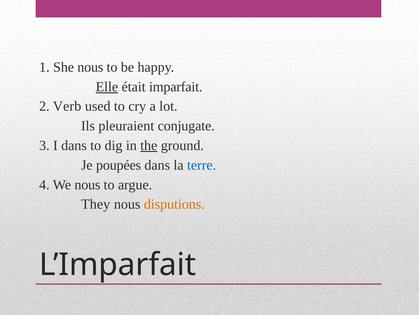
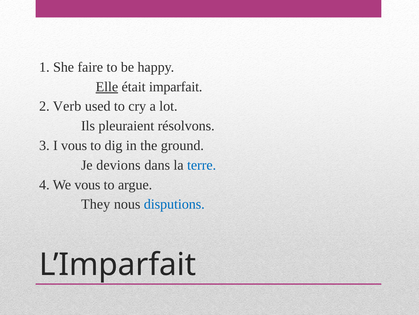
She nous: nous -> faire
conjugate: conjugate -> résolvons
I dans: dans -> vous
the underline: present -> none
poupées: poupées -> devions
We nous: nous -> vous
disputions colour: orange -> blue
